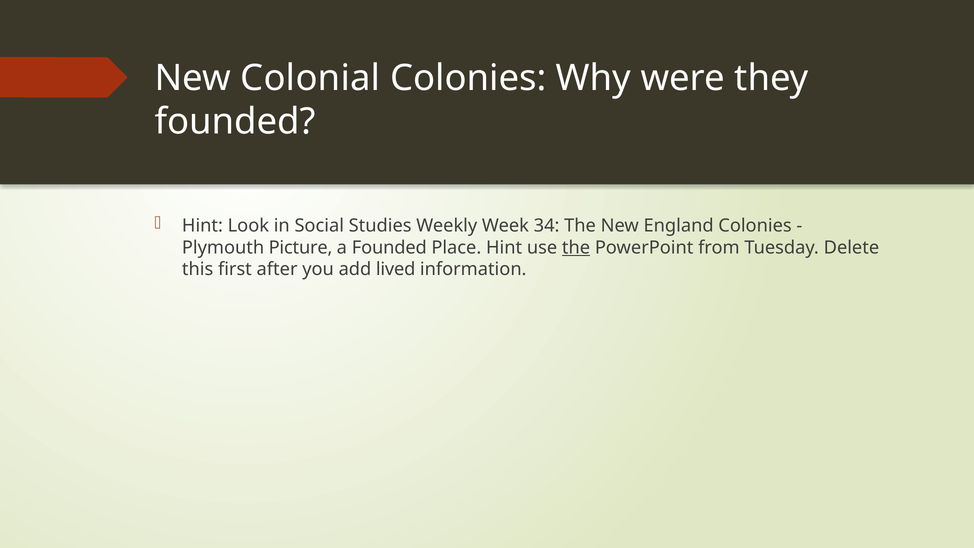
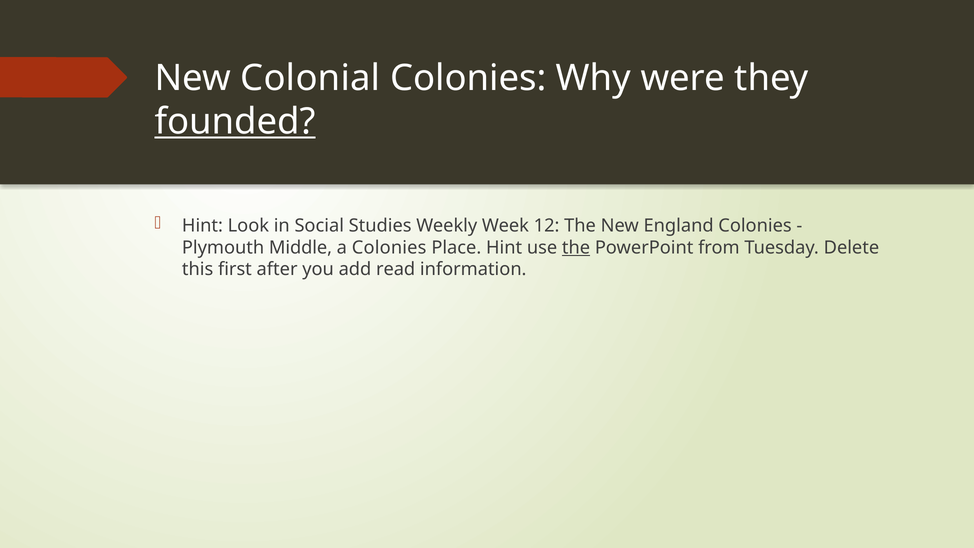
founded at (235, 122) underline: none -> present
34: 34 -> 12
Picture: Picture -> Middle
a Founded: Founded -> Colonies
lived: lived -> read
